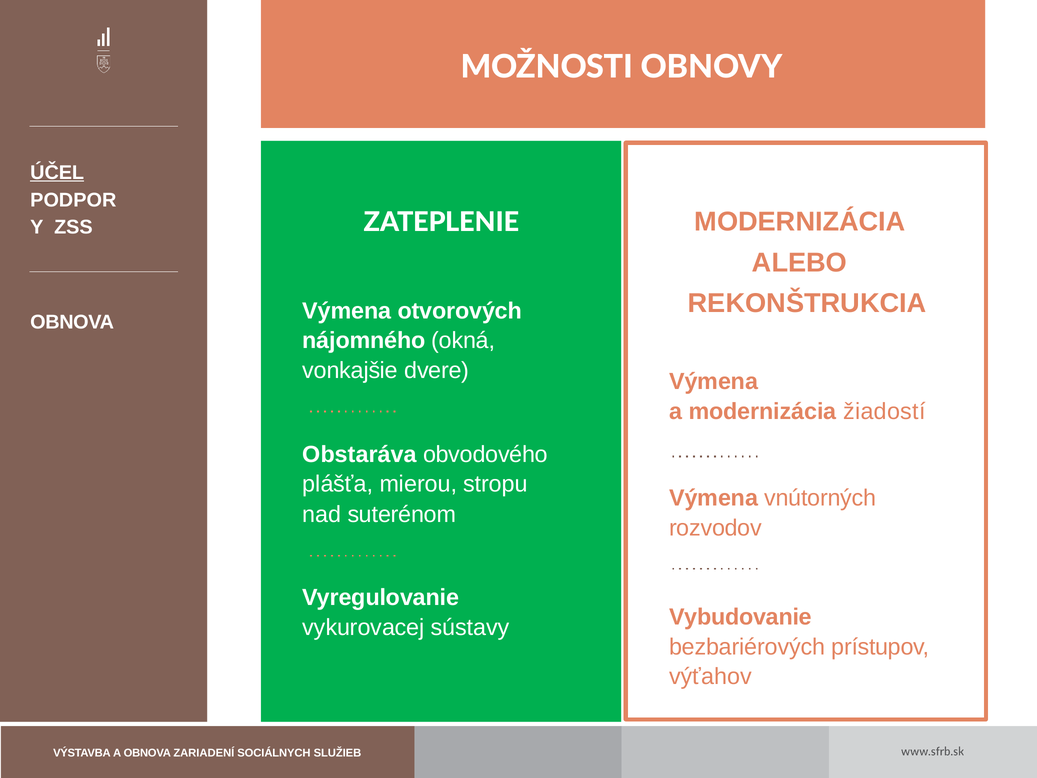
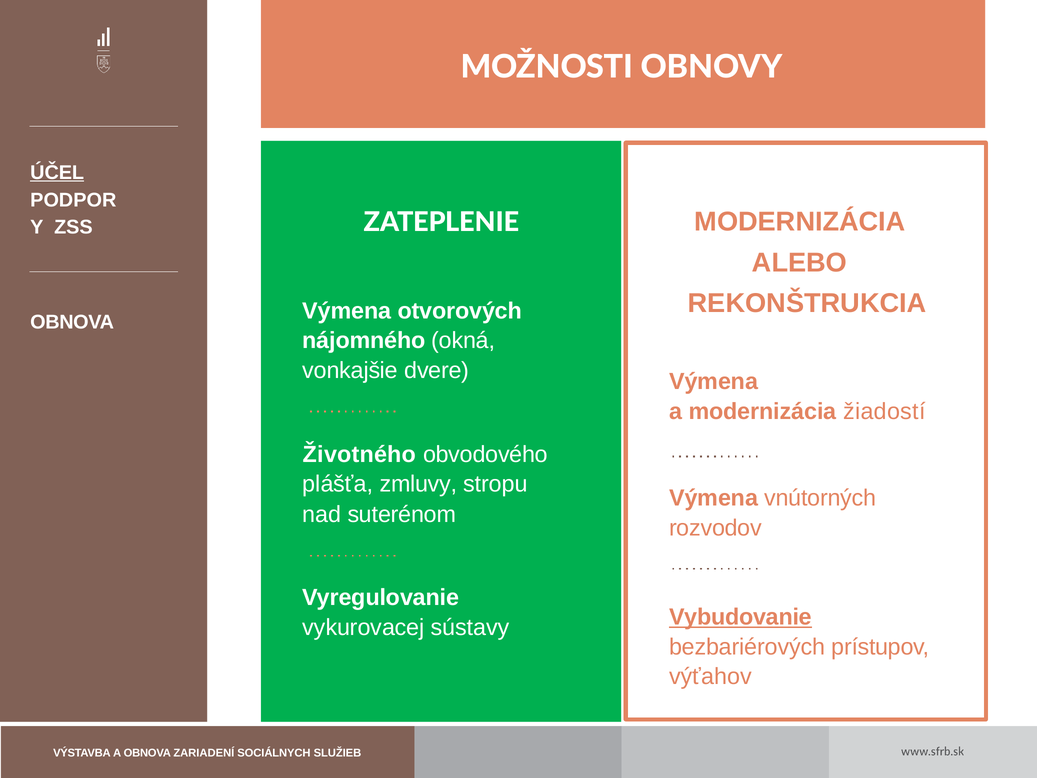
Obstaráva: Obstaráva -> Životného
mierou: mierou -> zmluvy
Vybudovanie underline: none -> present
